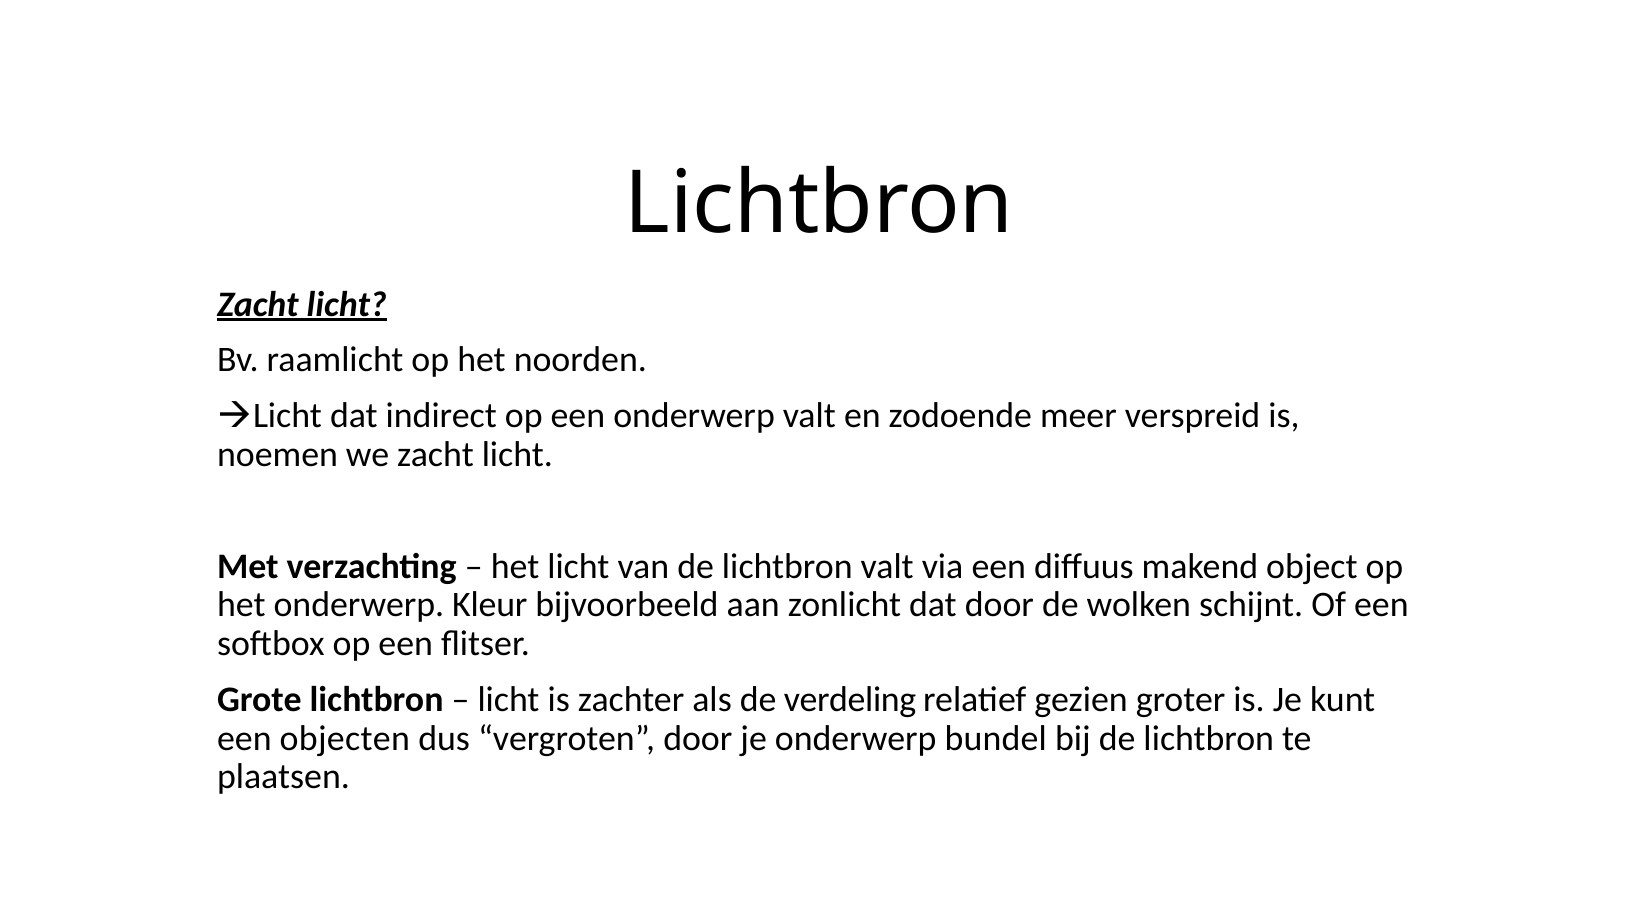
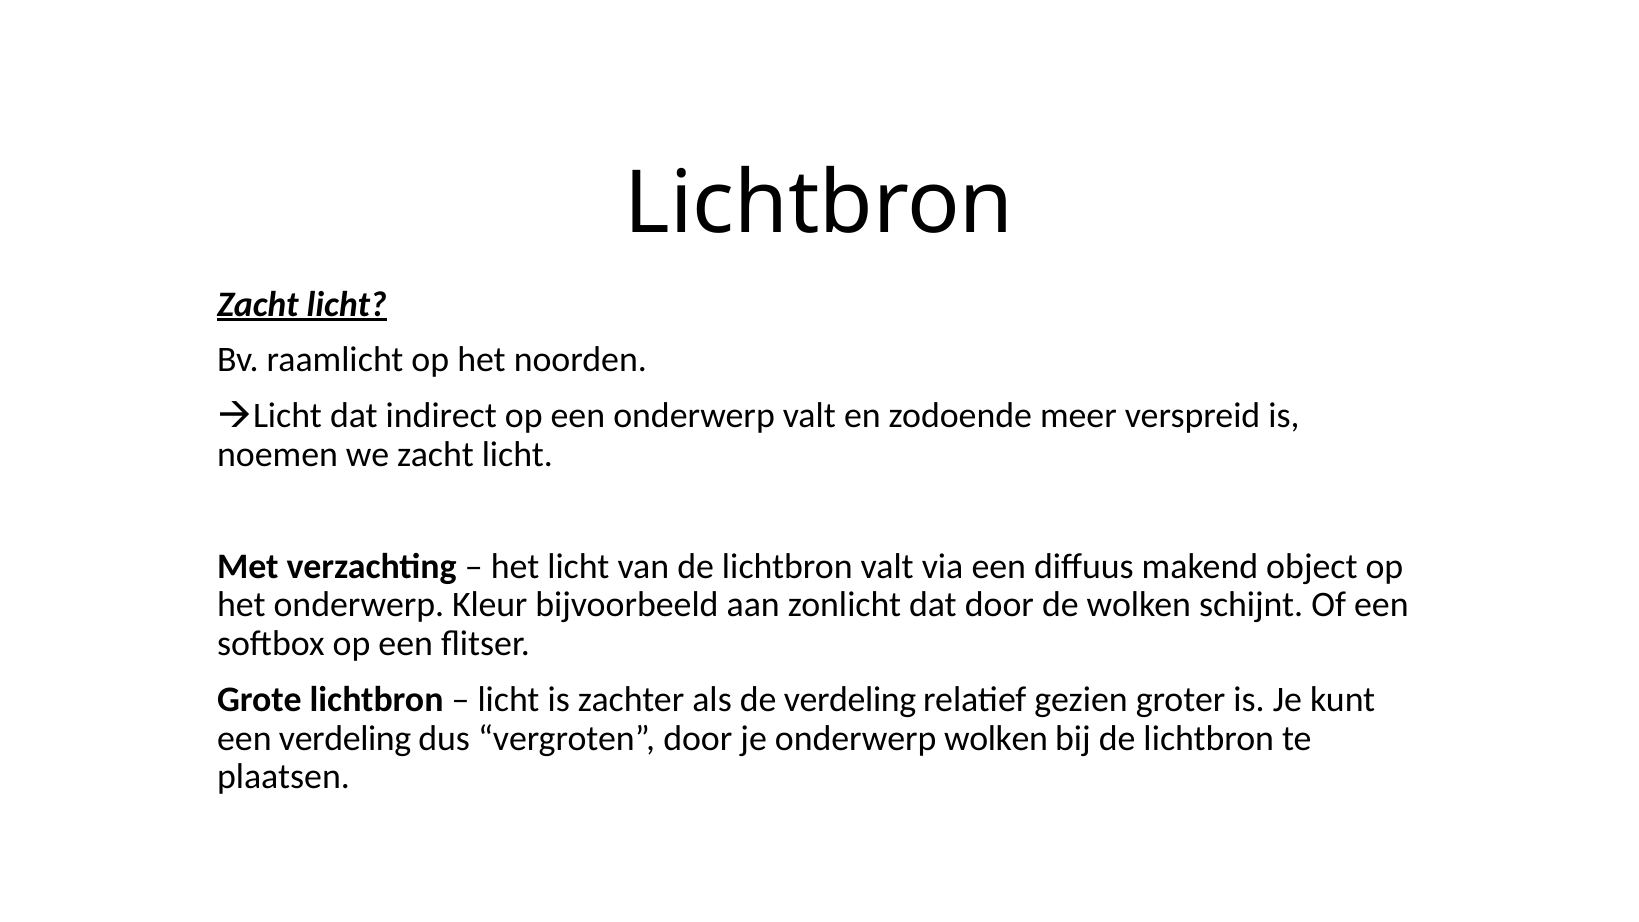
een objecten: objecten -> verdeling
onderwerp bundel: bundel -> wolken
